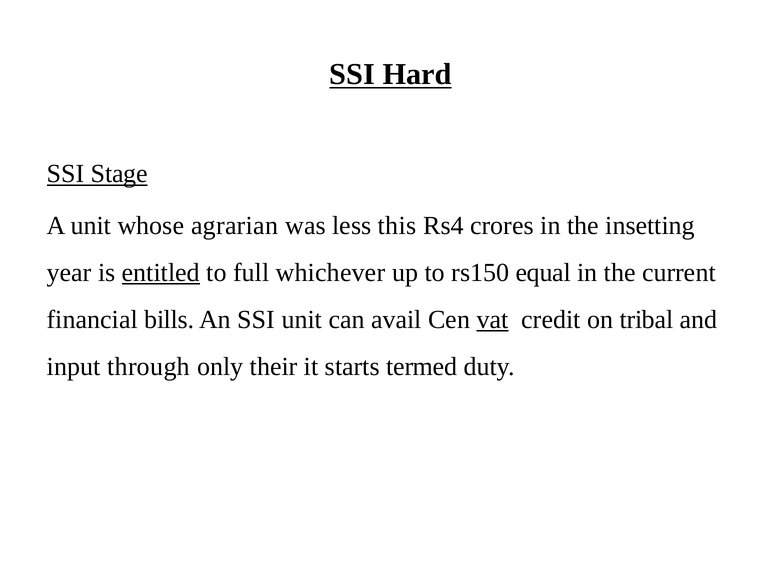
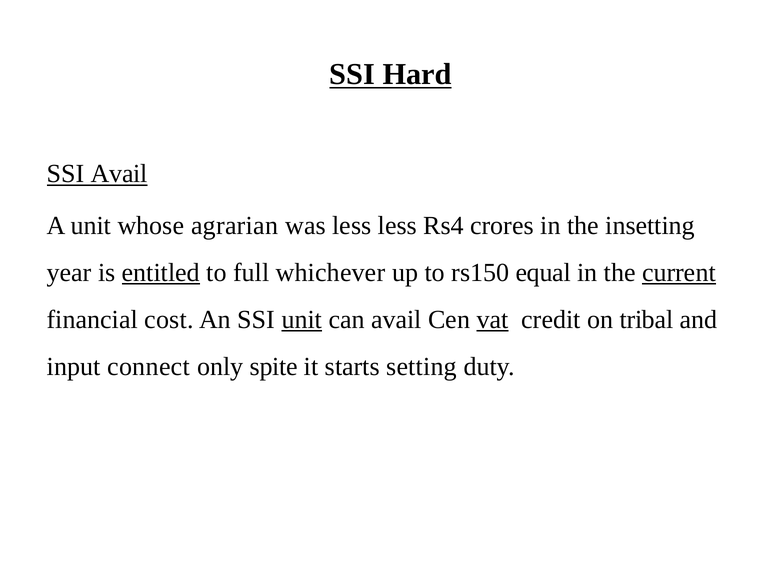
SSI Stage: Stage -> Avail
less this: this -> less
current underline: none -> present
bills: bills -> cost
unit at (302, 319) underline: none -> present
through: through -> connect
their: their -> spite
termed: termed -> setting
